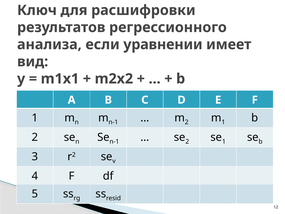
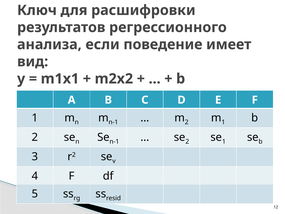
уравнении: уравнении -> поведение
